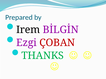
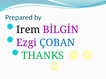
ÇOBAN colour: red -> blue
